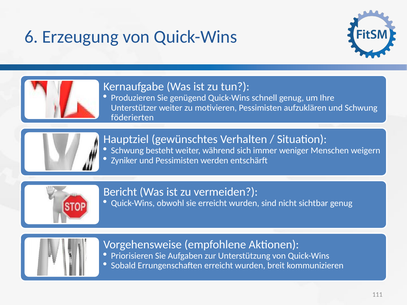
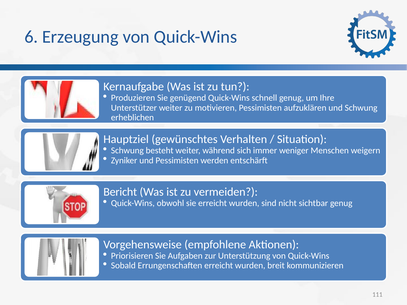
föderierten: föderierten -> erheblichen
